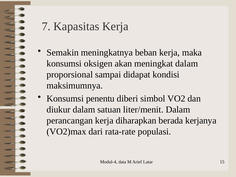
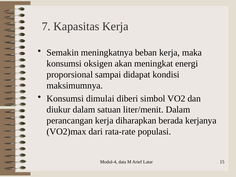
meningkat dalam: dalam -> energi
penentu: penentu -> dimulai
